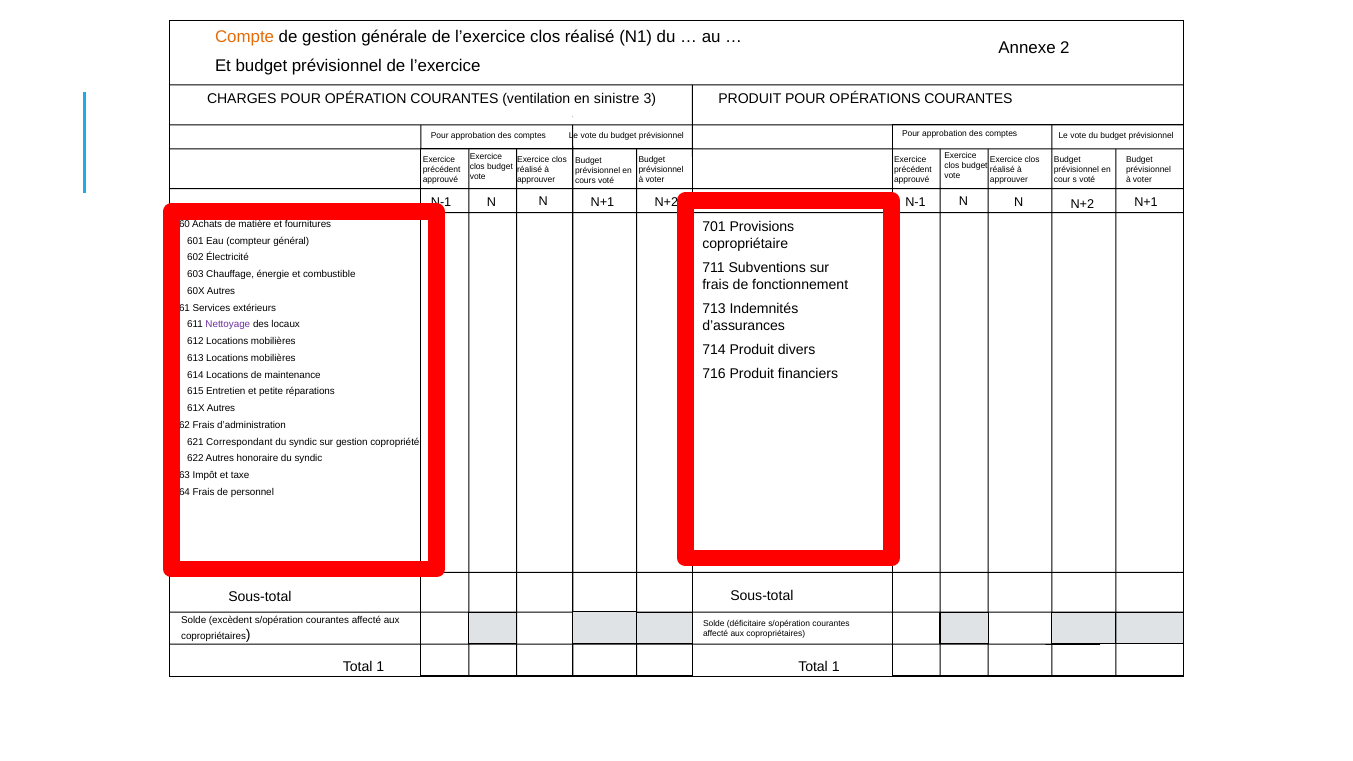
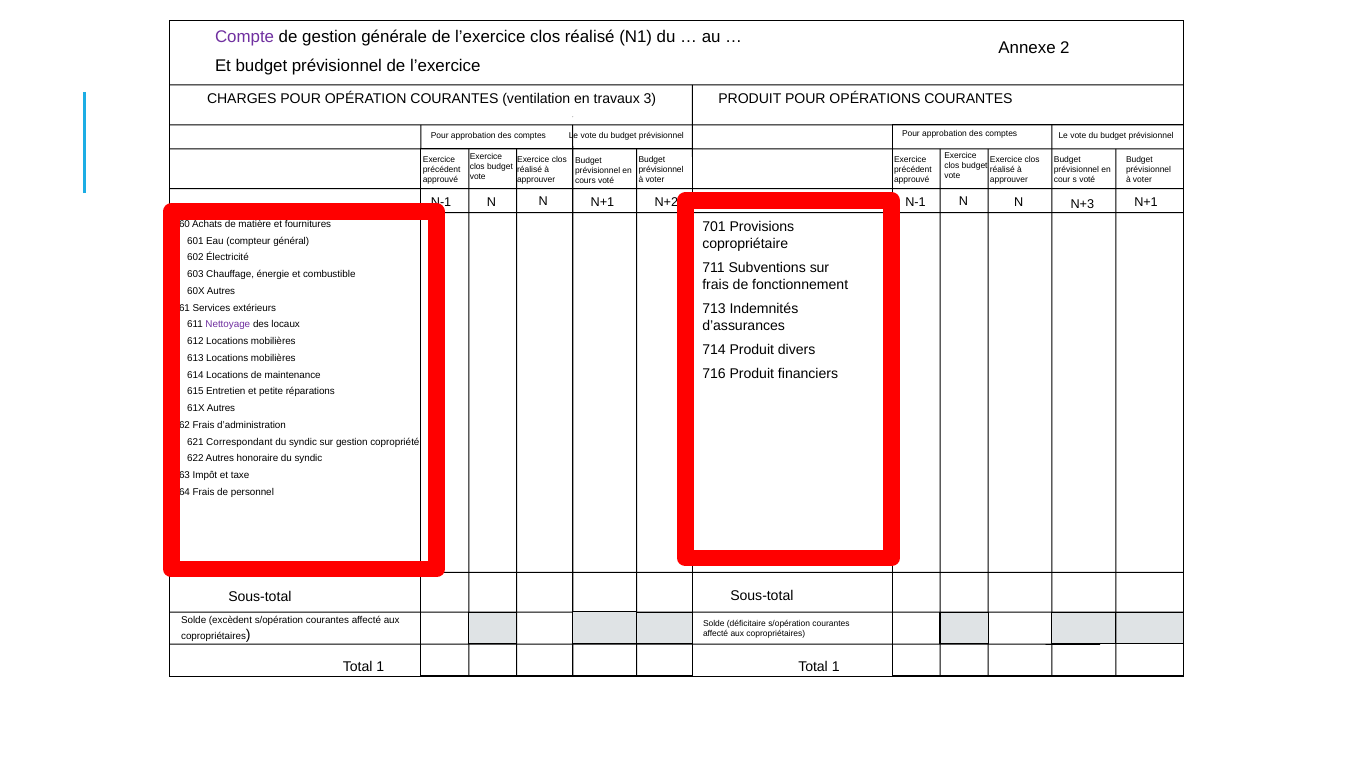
Compte colour: orange -> purple
sinistre: sinistre -> travaux
N+2 N+2: N+2 -> N+3
